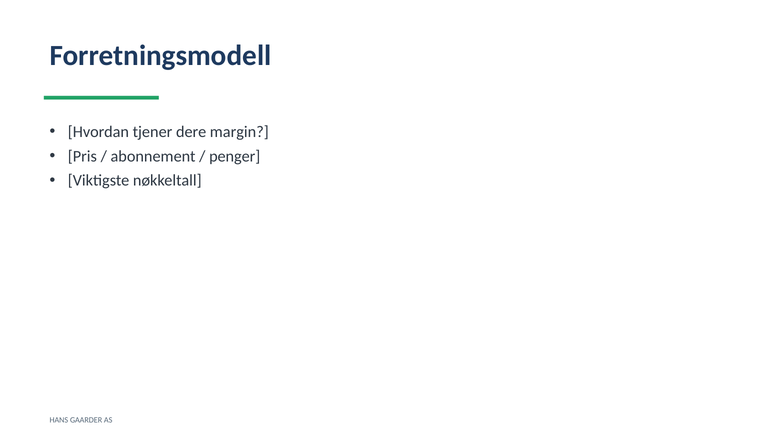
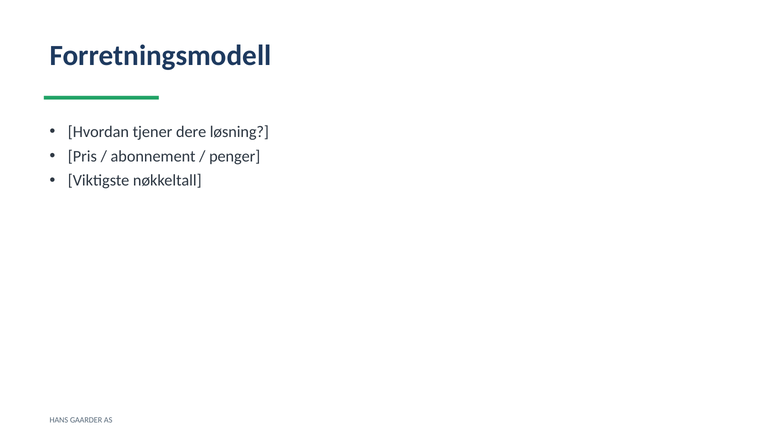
margin: margin -> løsning
